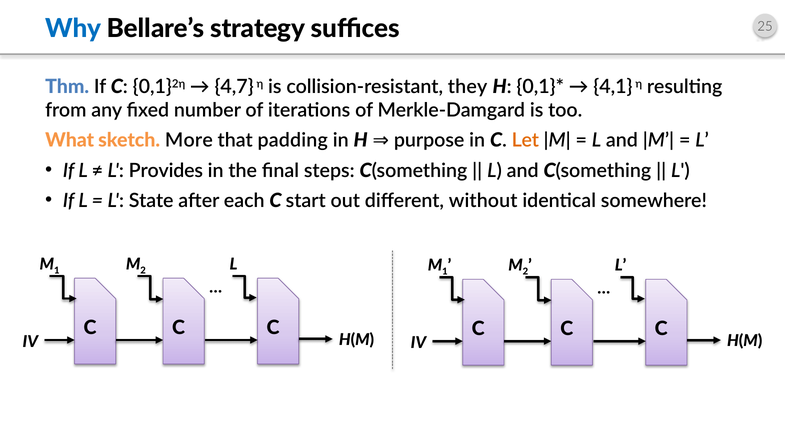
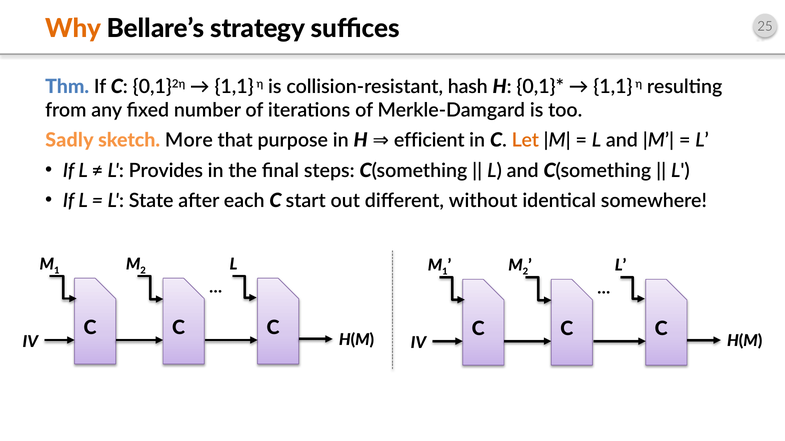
Why colour: blue -> orange
4,7 at (234, 87): 4,7 -> 1,1
they: they -> hash
4,1 at (613, 87): 4,1 -> 1,1
What: What -> Sadly
padding: padding -> purpose
purpose: purpose -> efficient
